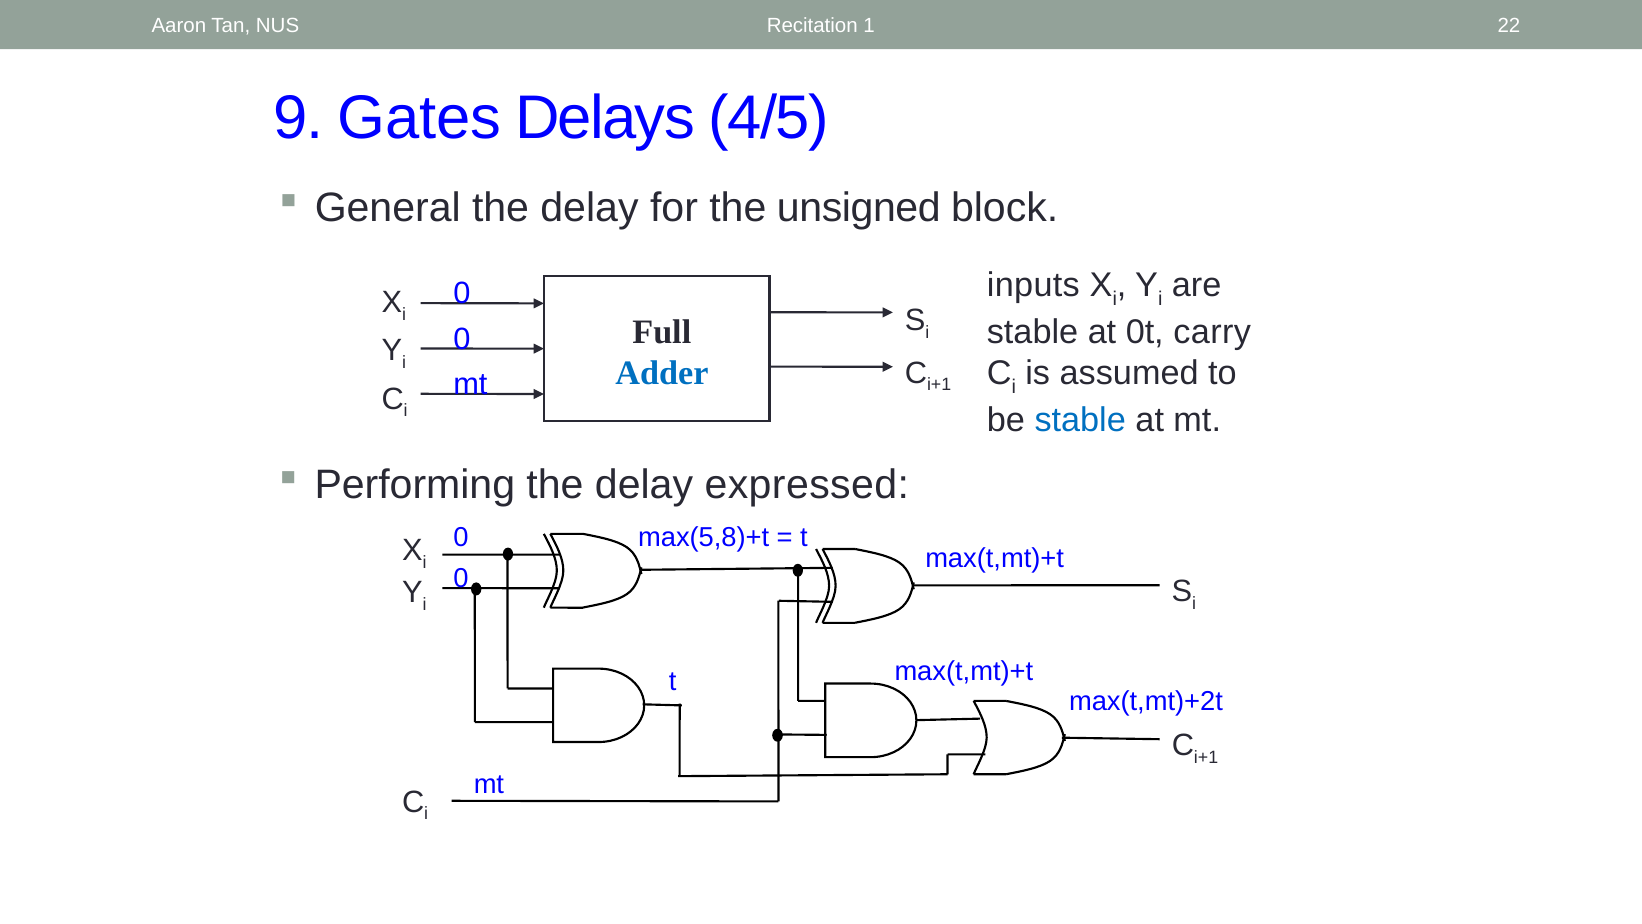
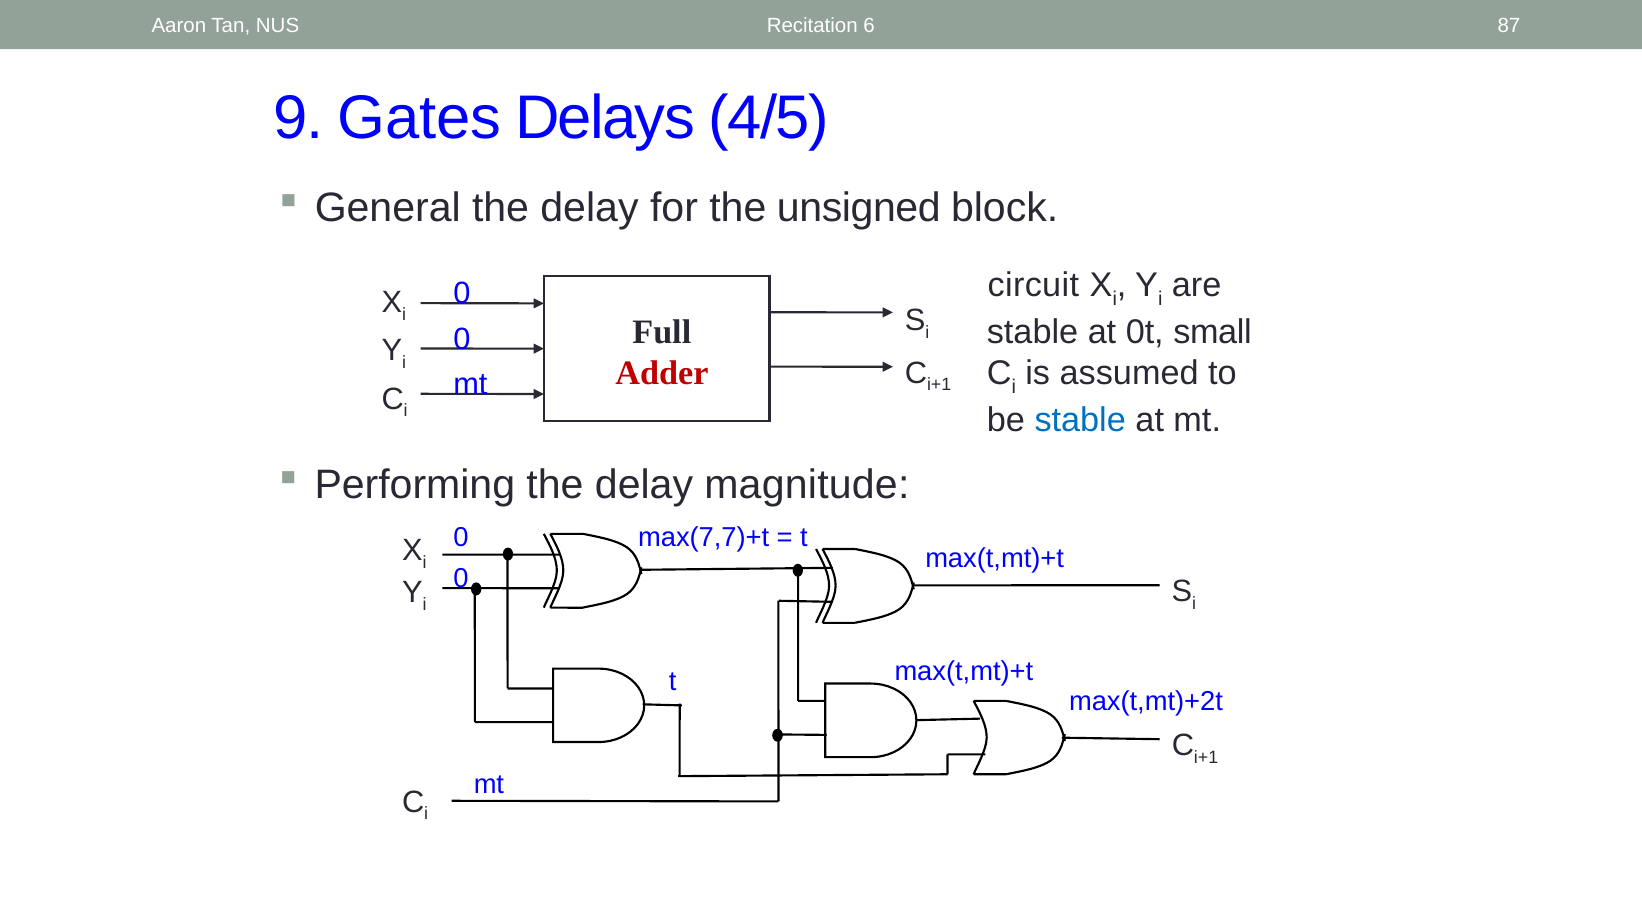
1: 1 -> 6
22: 22 -> 87
inputs: inputs -> circuit
carry: carry -> small
Adder colour: blue -> red
expressed: expressed -> magnitude
max(5,8)+t: max(5,8)+t -> max(7,7)+t
